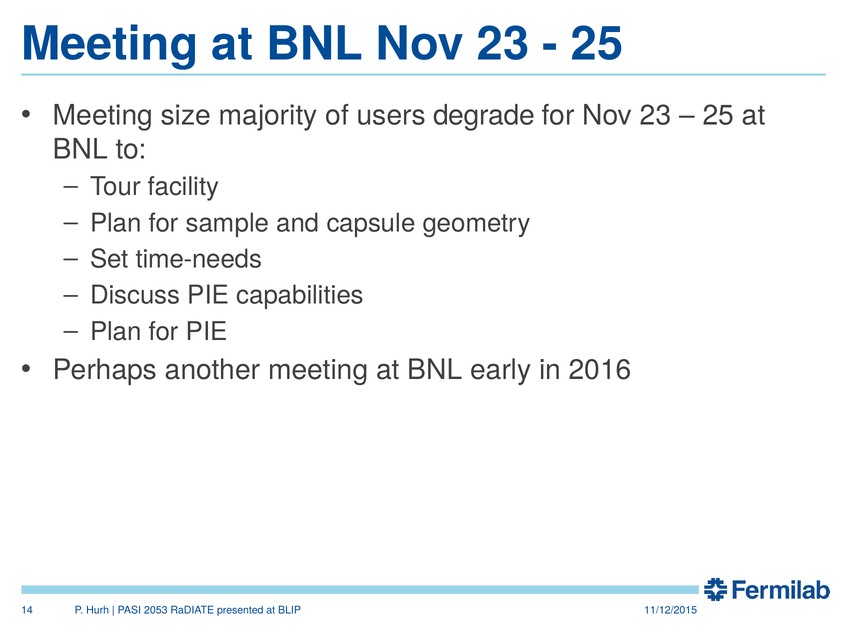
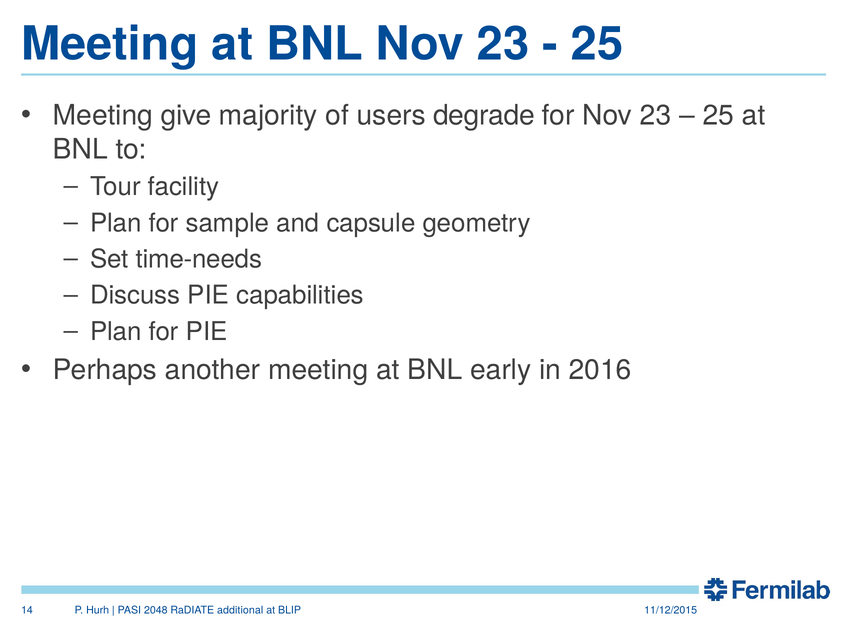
size: size -> give
2053: 2053 -> 2048
presented: presented -> additional
